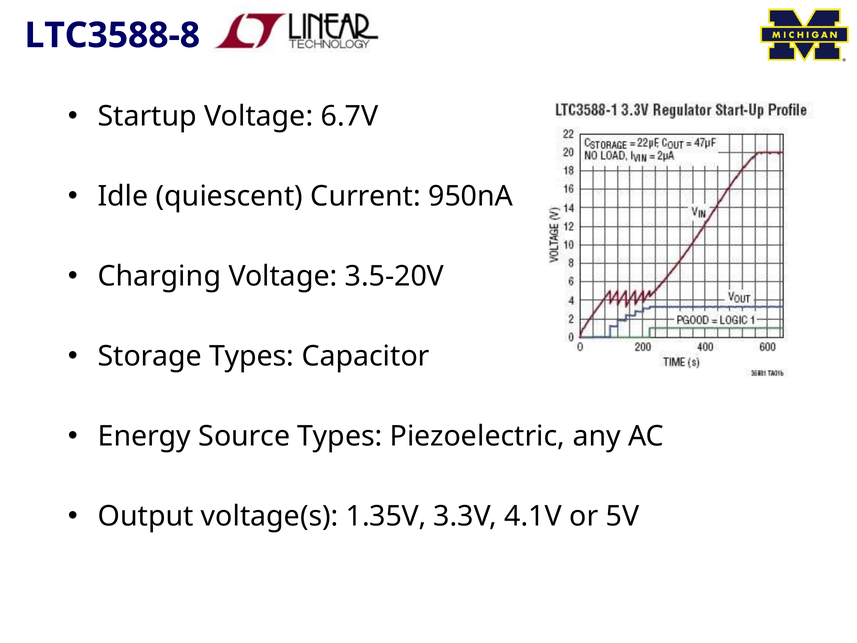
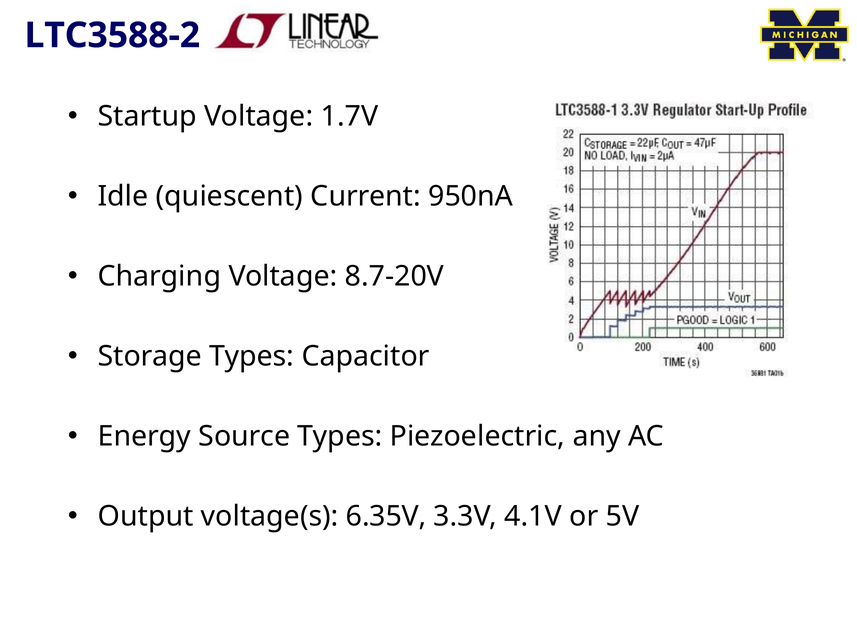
LTC3588-8: LTC3588-8 -> LTC3588-2
6.7V: 6.7V -> 1.7V
3.5-20V: 3.5-20V -> 8.7-20V
1.35V: 1.35V -> 6.35V
